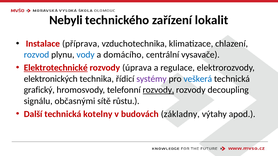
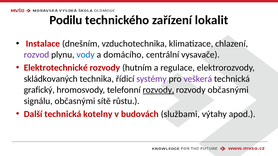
Nebyli: Nebyli -> Podilu
příprava: příprava -> dnešním
rozvod colour: blue -> purple
Elektrotechnické underline: present -> none
úprava: úprava -> hutním
elektronických: elektronických -> skládkovaných
veškerá colour: blue -> purple
rozvody decoupling: decoupling -> občasnými
základny: základny -> službami
